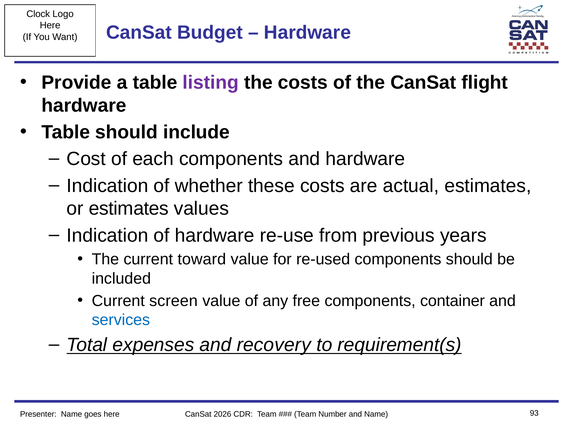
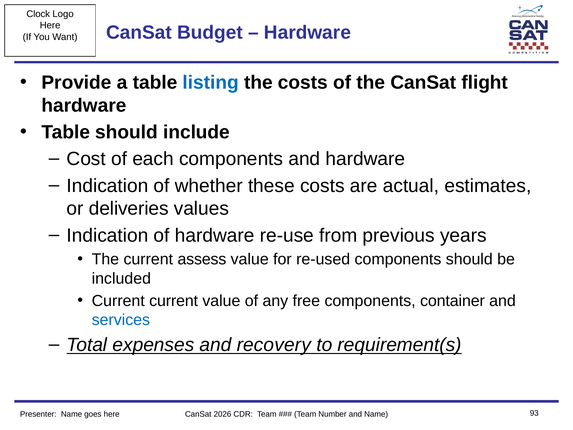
listing colour: purple -> blue
or estimates: estimates -> deliveries
toward: toward -> assess
Current screen: screen -> current
